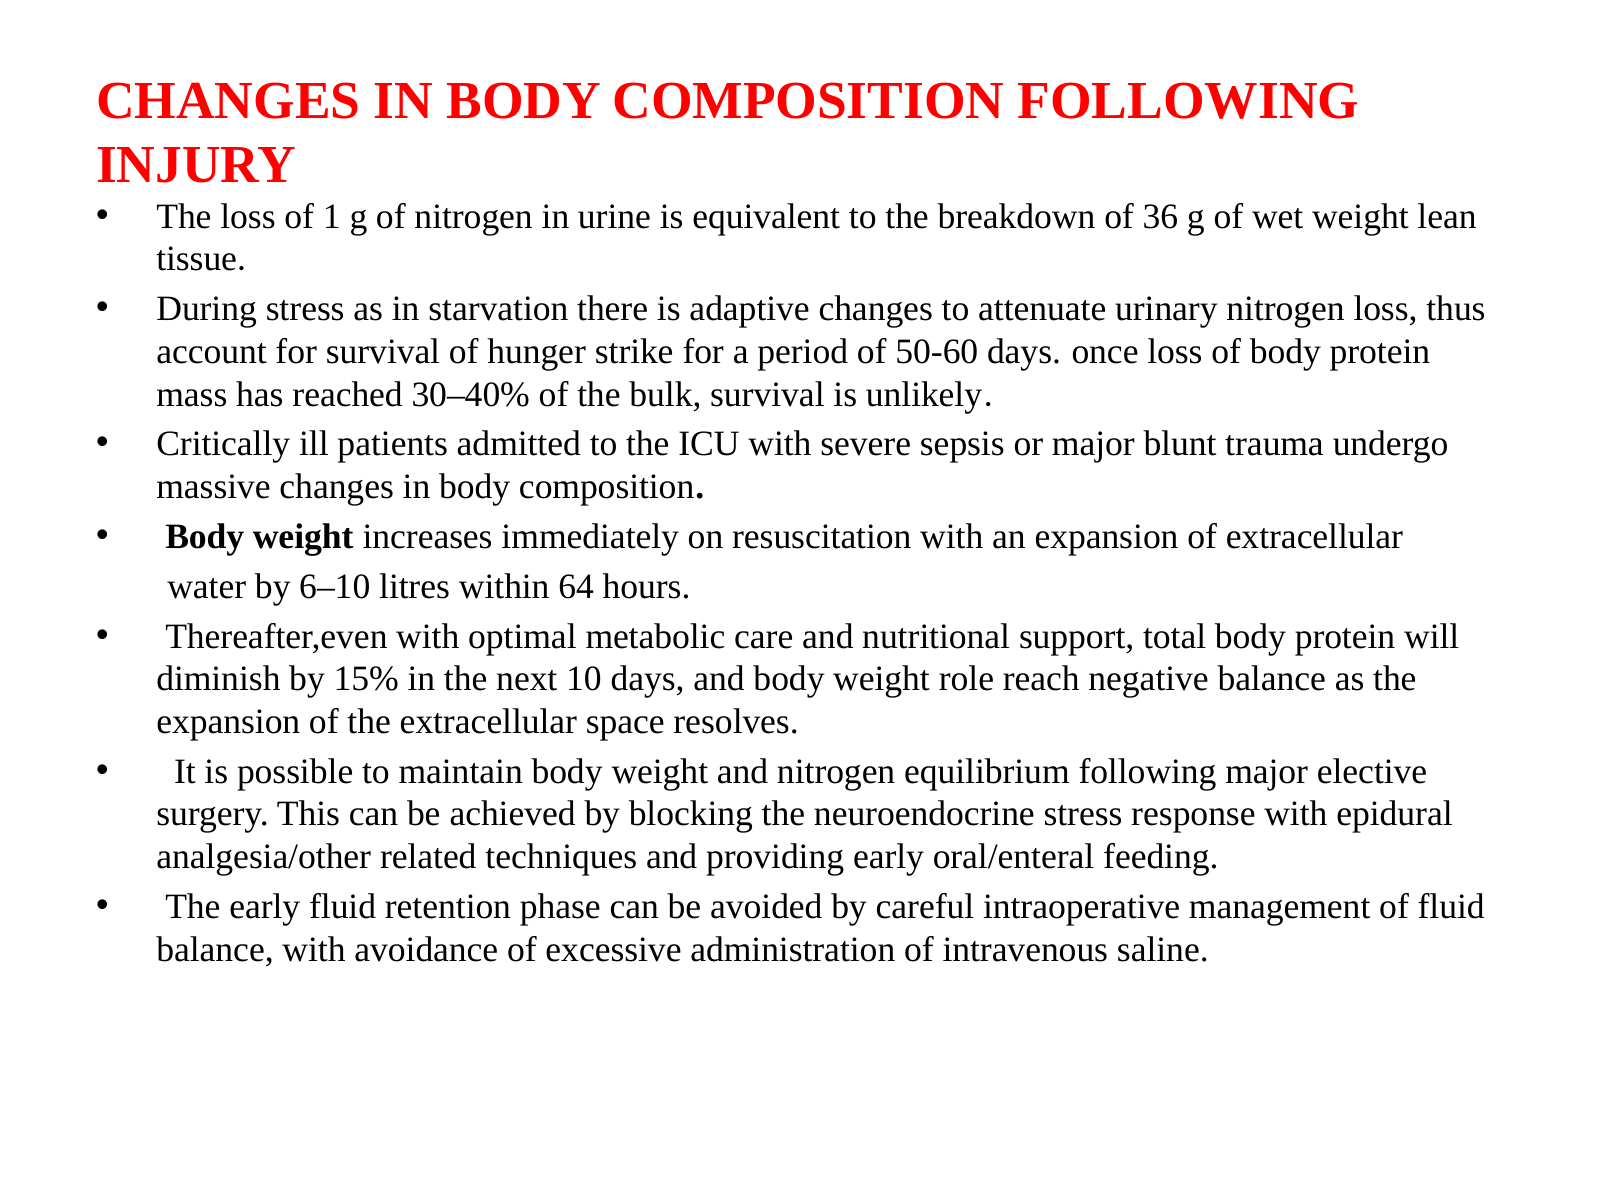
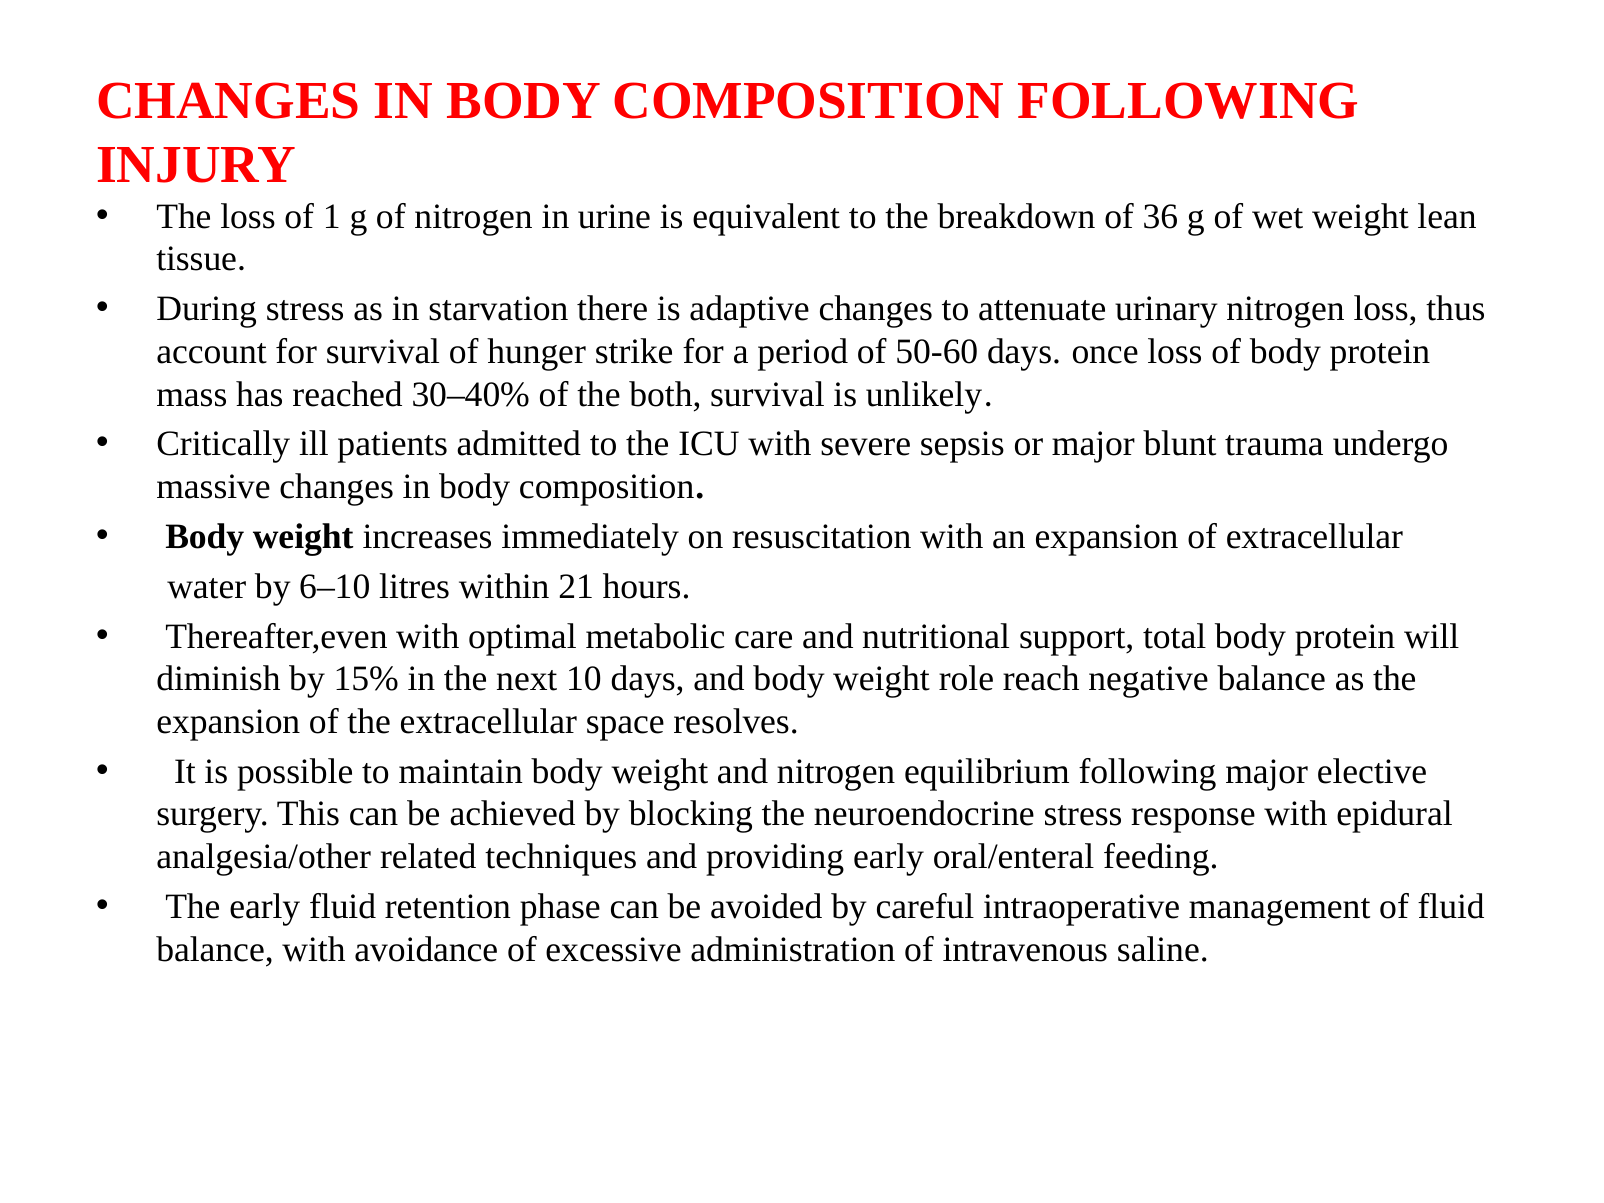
bulk: bulk -> both
64: 64 -> 21
